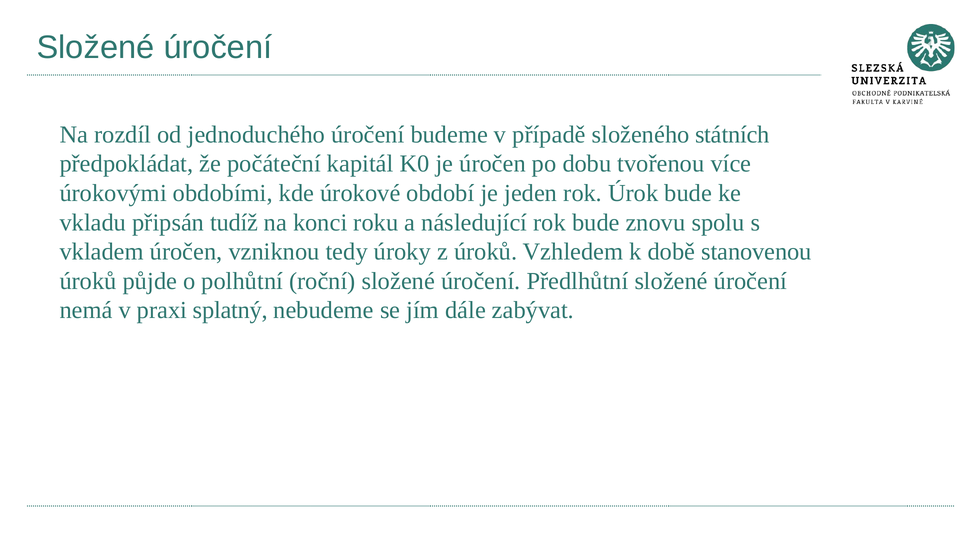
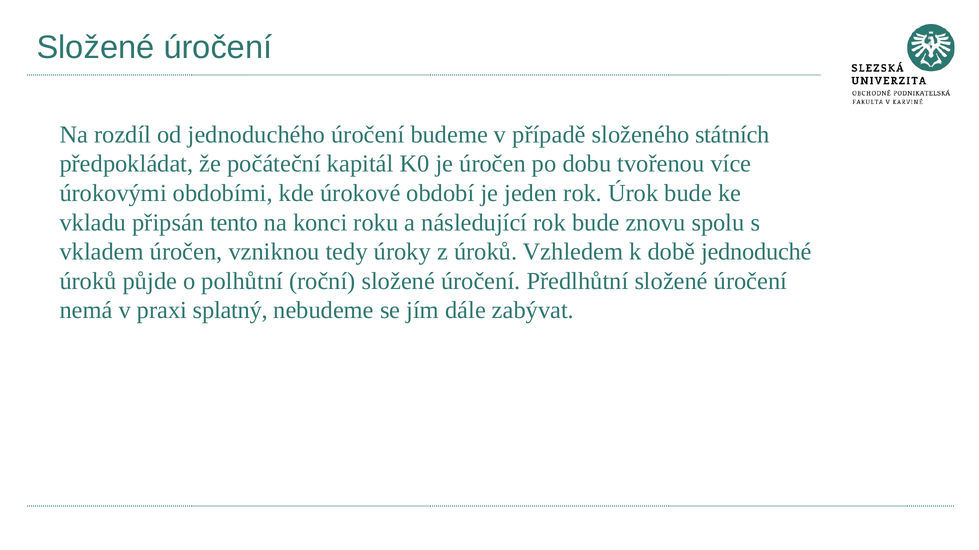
tudíž: tudíž -> tento
stanovenou: stanovenou -> jednoduché
